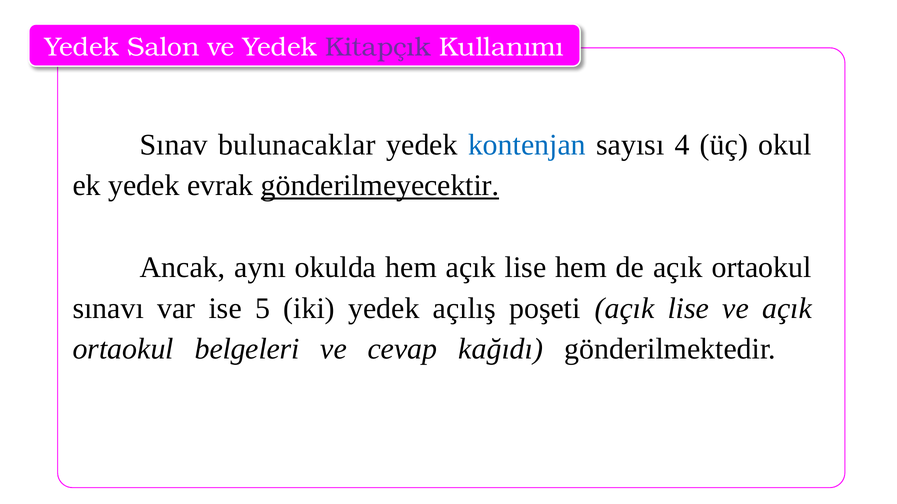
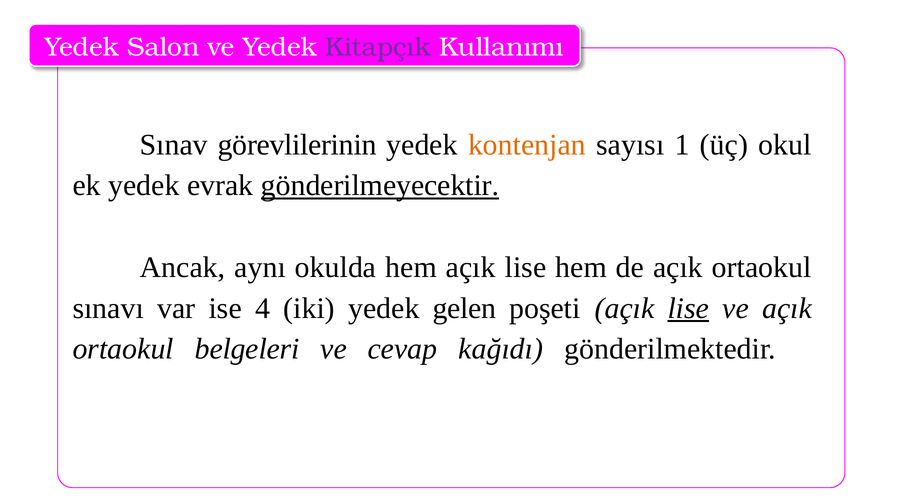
bulunacaklar: bulunacaklar -> görevlilerinin
kontenjan colour: blue -> orange
4: 4 -> 1
5: 5 -> 4
açılış: açılış -> gelen
lise at (688, 308) underline: none -> present
